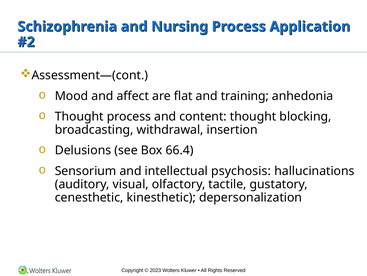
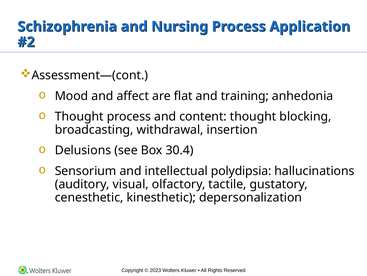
66.4: 66.4 -> 30.4
psychosis: psychosis -> polydipsia
